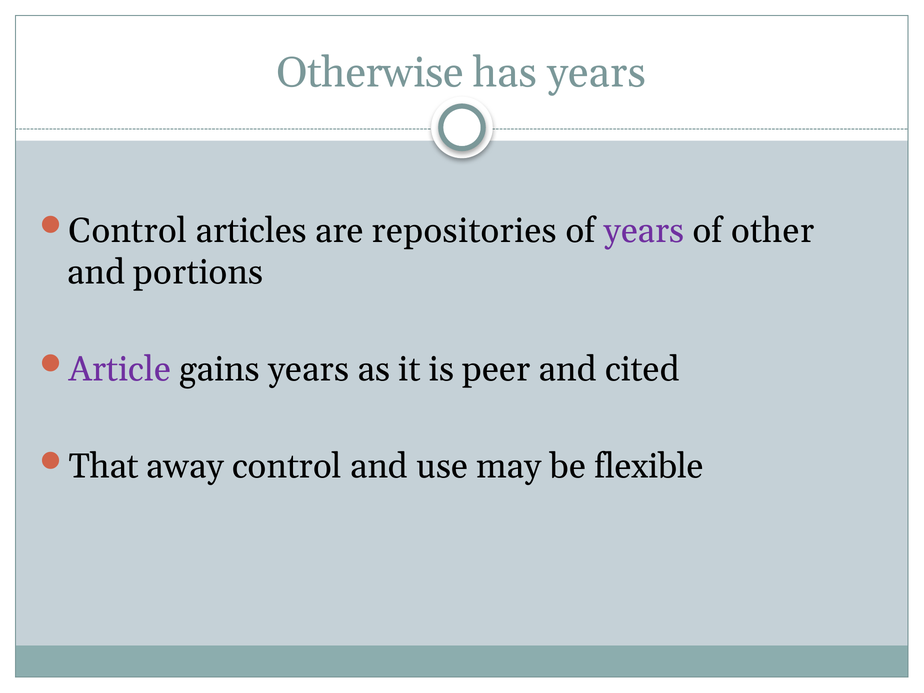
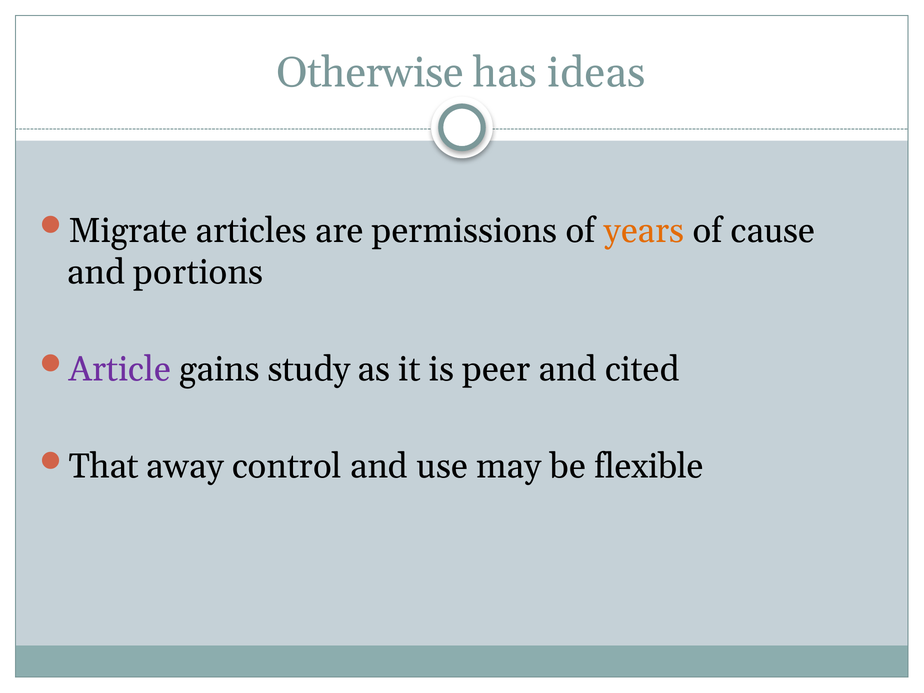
has years: years -> ideas
Control at (128, 231): Control -> Migrate
repositories: repositories -> permissions
years at (644, 231) colour: purple -> orange
other: other -> cause
gains years: years -> study
